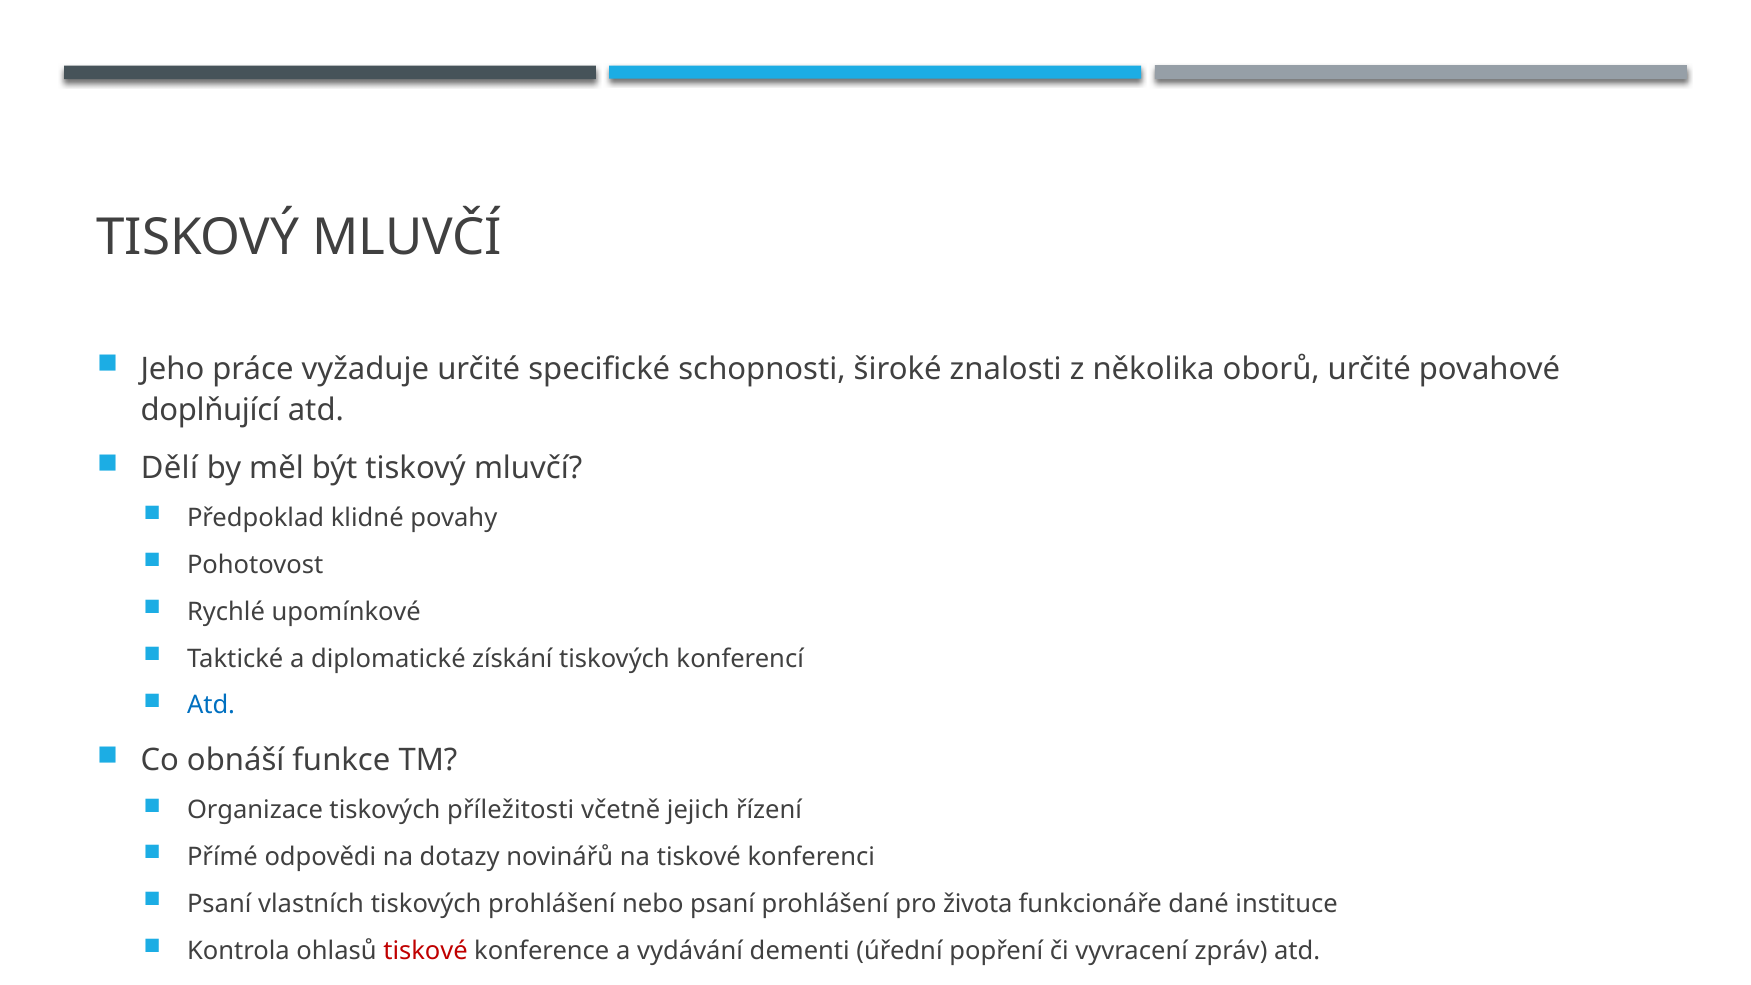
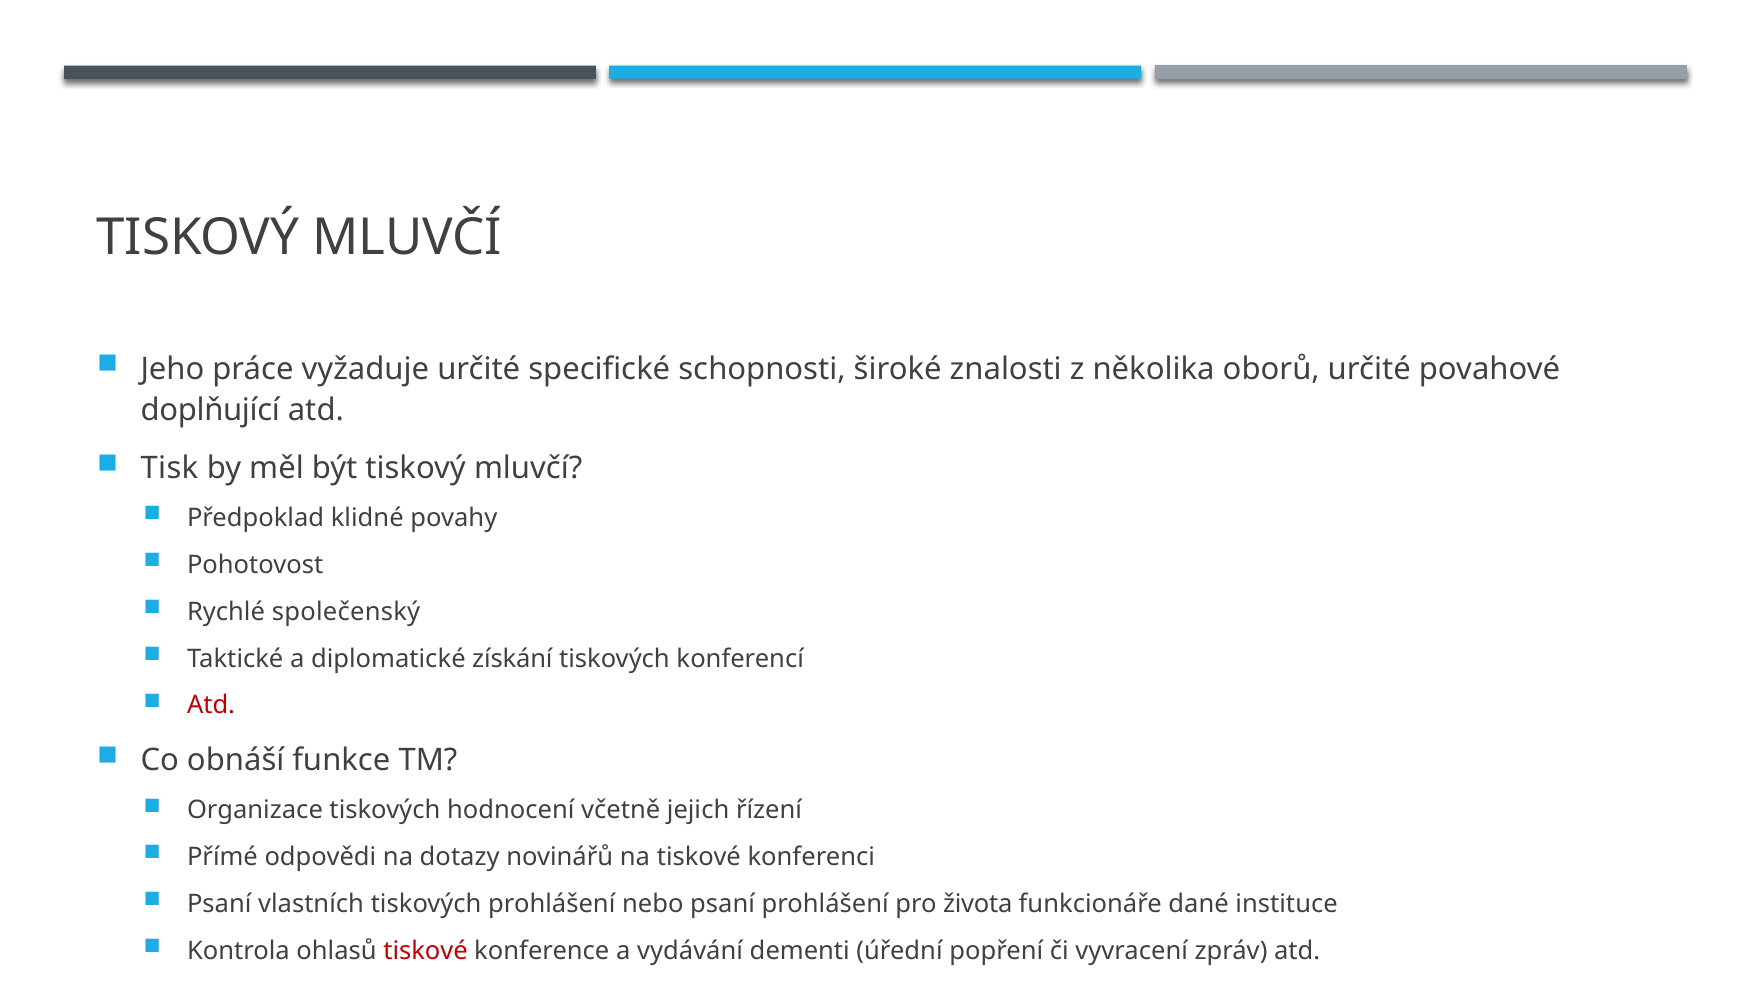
Dělí: Dělí -> Tisk
upomínkové: upomínkové -> společenský
Atd at (211, 705) colour: blue -> red
příležitosti: příležitosti -> hodnocení
